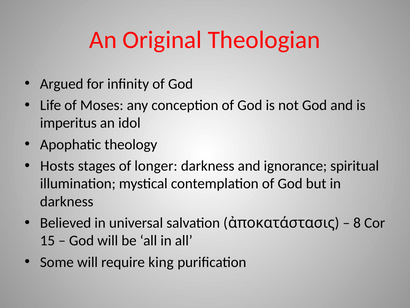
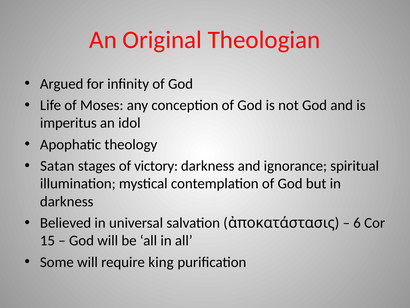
Hosts: Hosts -> Satan
longer: longer -> victory
8: 8 -> 6
